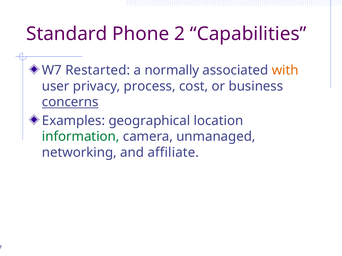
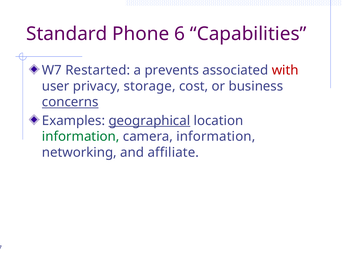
2: 2 -> 6
normally: normally -> prevents
with colour: orange -> red
process: process -> storage
geographical underline: none -> present
camera unmanaged: unmanaged -> information
